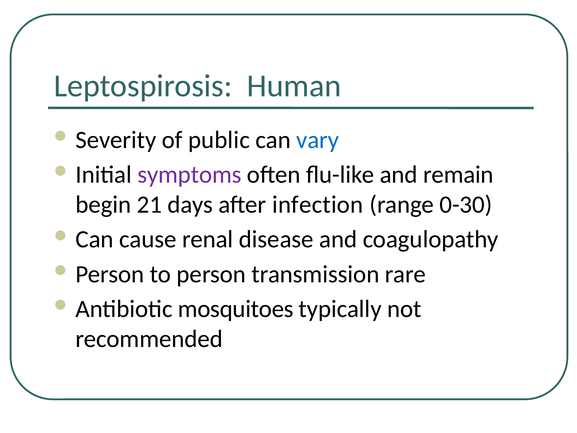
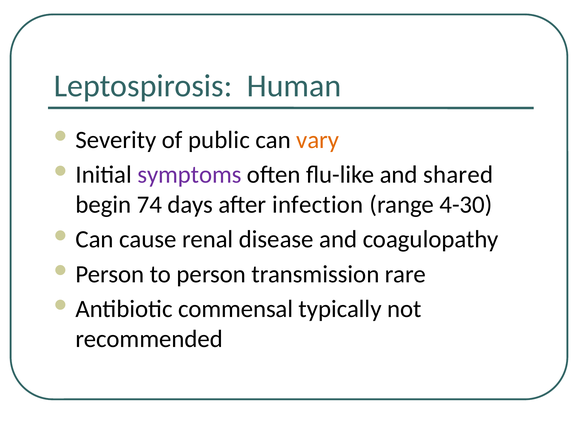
vary colour: blue -> orange
remain: remain -> shared
21: 21 -> 74
0-30: 0-30 -> 4-30
mosquitoes: mosquitoes -> commensal
